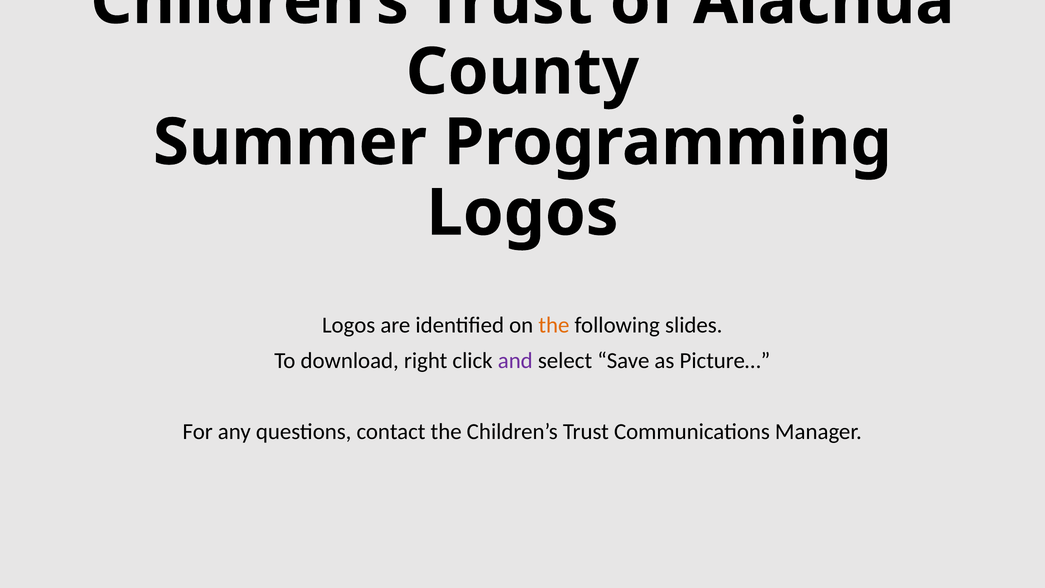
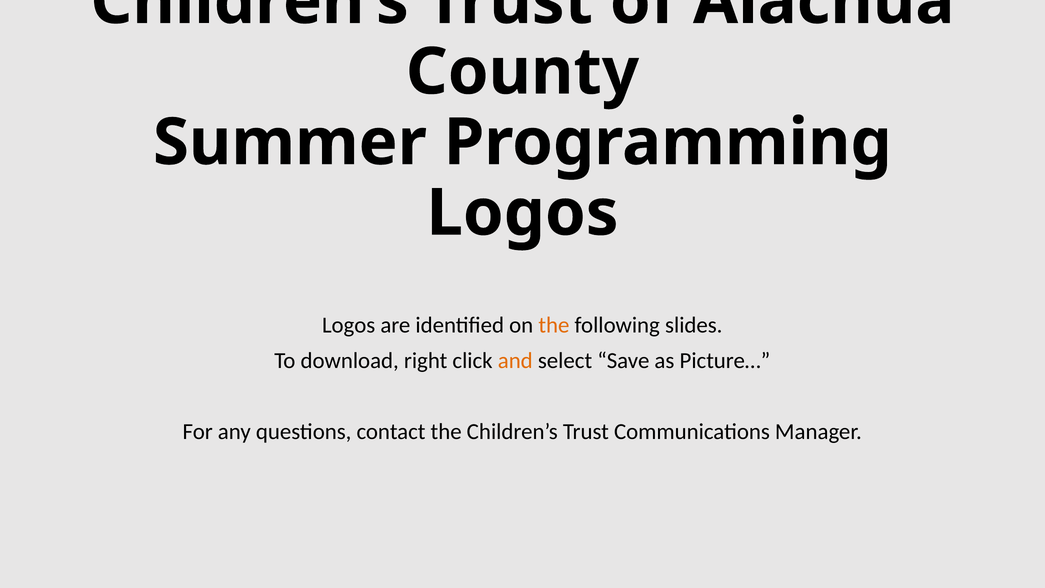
and colour: purple -> orange
